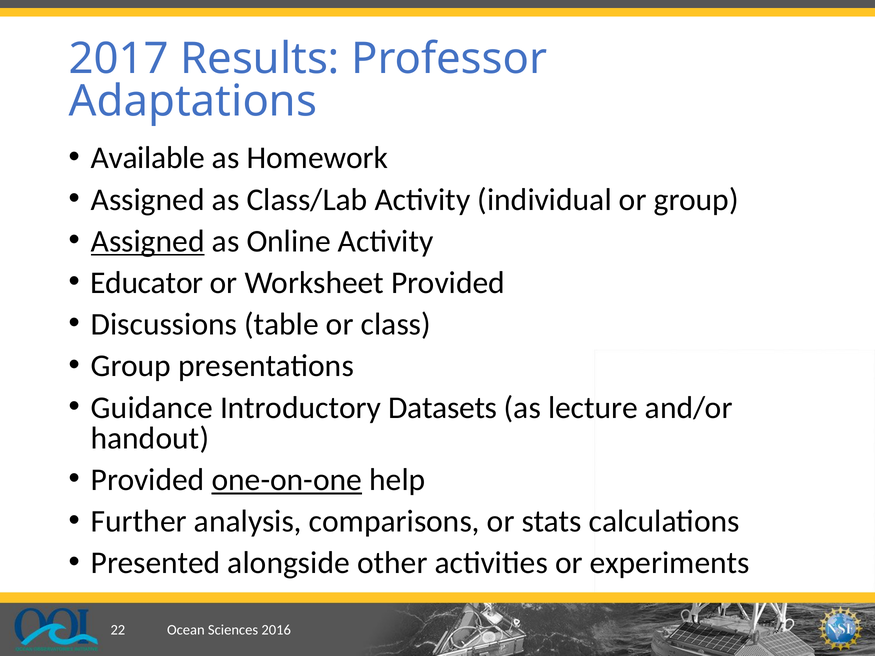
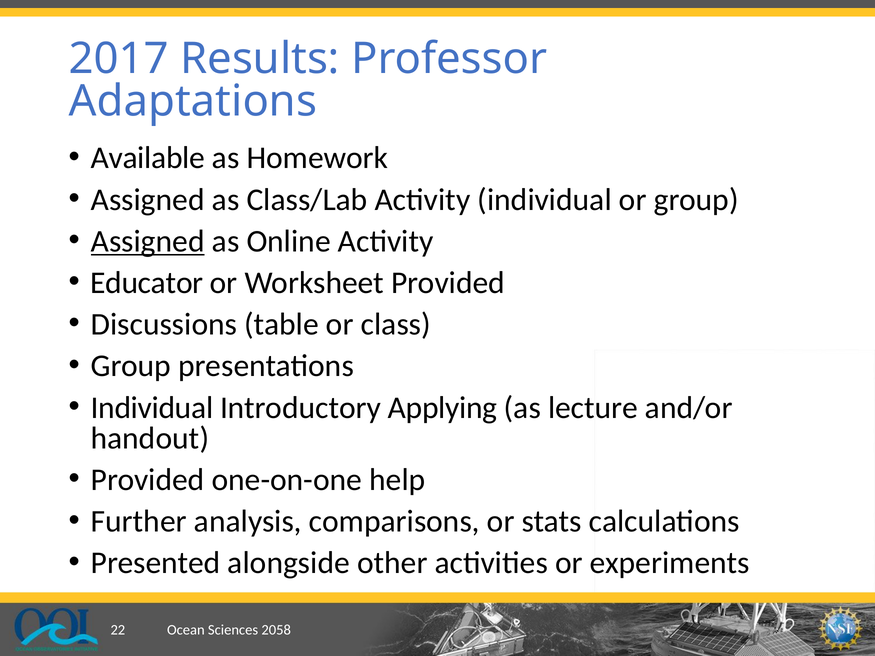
Guidance at (152, 408): Guidance -> Individual
Datasets: Datasets -> Applying
one-on-one underline: present -> none
2016: 2016 -> 2058
